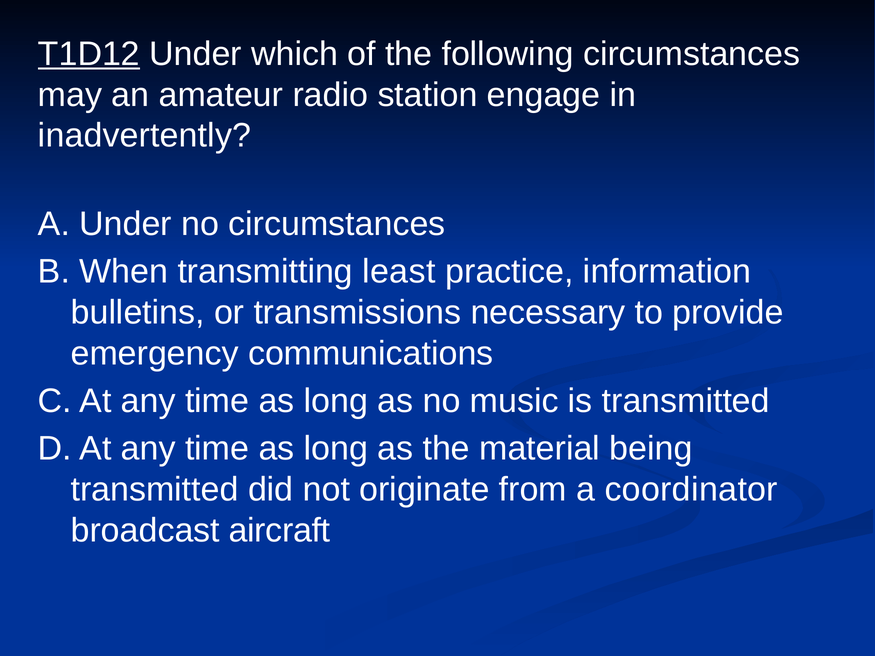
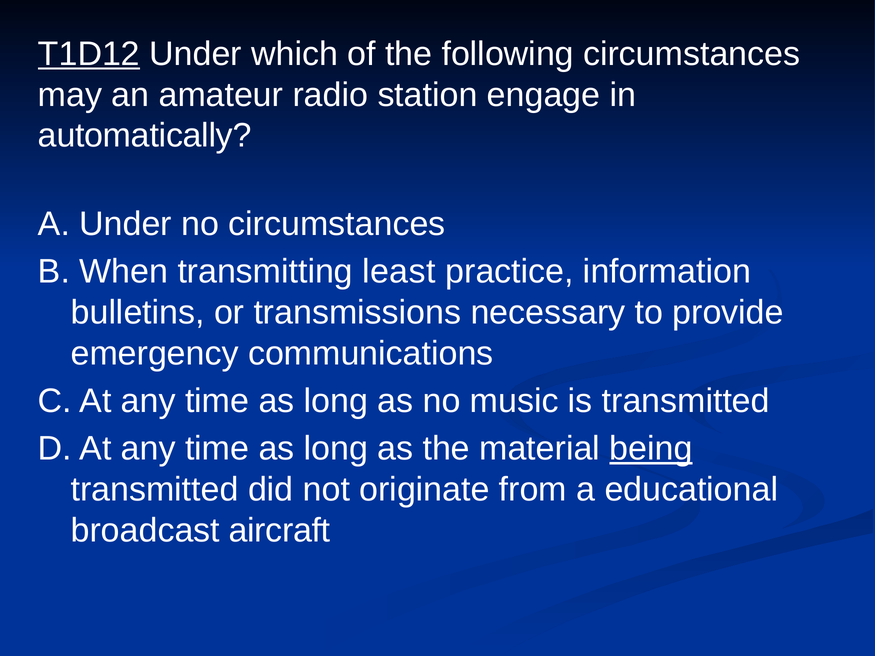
inadvertently: inadvertently -> automatically
being underline: none -> present
coordinator: coordinator -> educational
